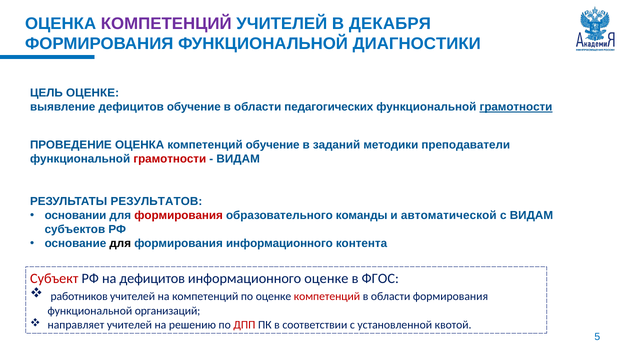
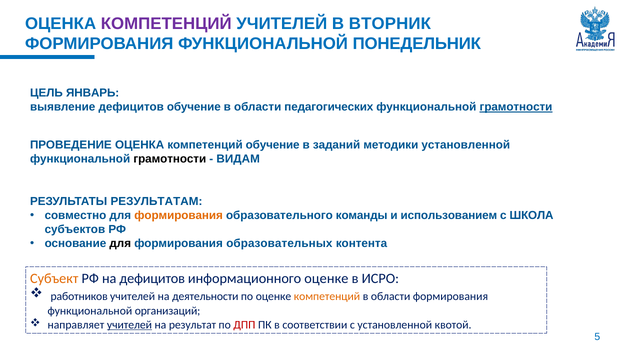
ДЕКАБРЯ: ДЕКАБРЯ -> ВТОРНИК
ДИАГНОСТИКИ: ДИАГНОСТИКИ -> ПОНЕДЕЛЬНИК
ЦЕЛЬ ОЦЕНКЕ: ОЦЕНКЕ -> ЯНВАРЬ
методики преподаватели: преподаватели -> установленной
грамотности at (170, 159) colour: red -> black
РЕЗУЛЬТАТОВ: РЕЗУЛЬТАТОВ -> РЕЗУЛЬТАТАМ
основании: основании -> совместно
формирования at (179, 216) colour: red -> orange
автоматической: автоматической -> использованием
с ВИДАМ: ВИДАМ -> ШКОЛА
формирования информационного: информационного -> образовательных
Субъект colour: red -> orange
ФГОС: ФГОС -> ИСРО
на компетенций: компетенций -> деятельности
компетенций at (327, 297) colour: red -> orange
учителей at (129, 325) underline: none -> present
решению: решению -> результат
